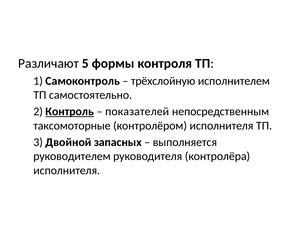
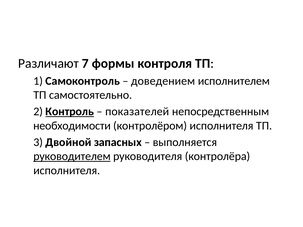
5: 5 -> 7
трёхслойную: трёхслойную -> доведением
таксомоторные: таксомоторные -> необходимости
руководителем underline: none -> present
